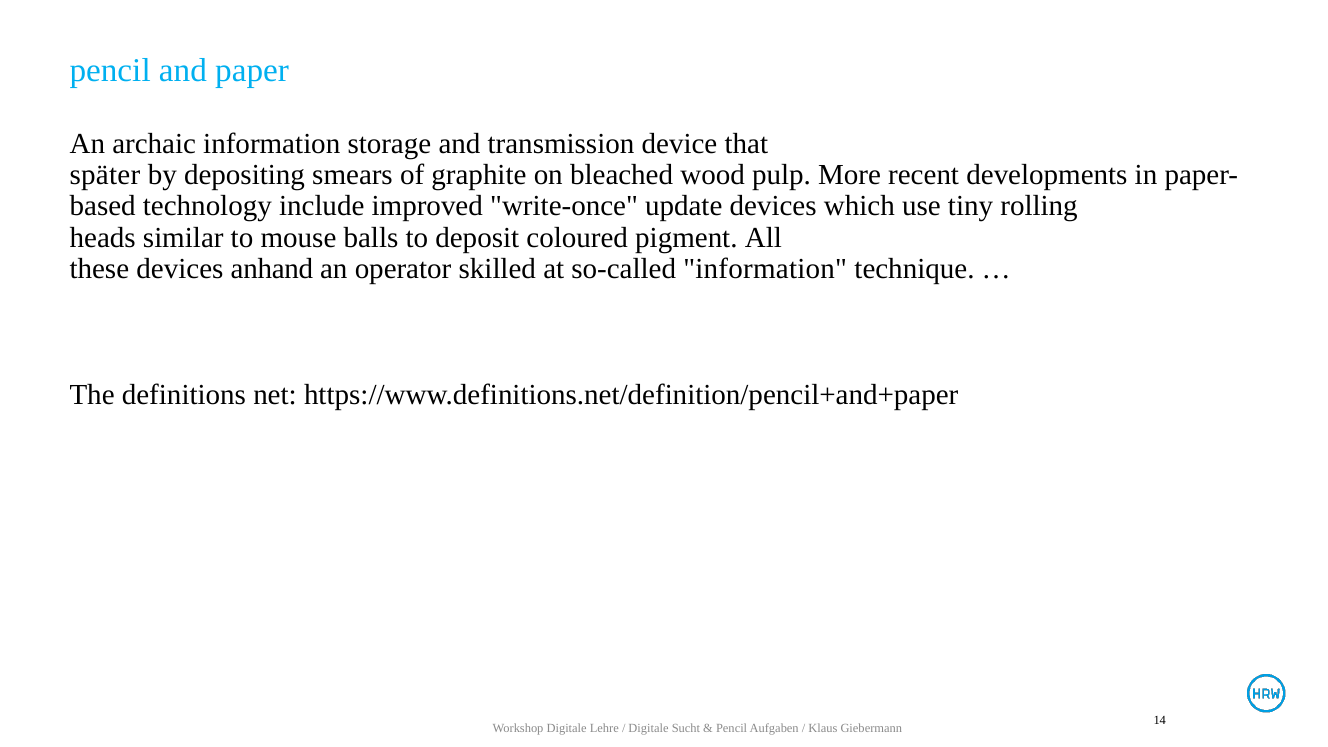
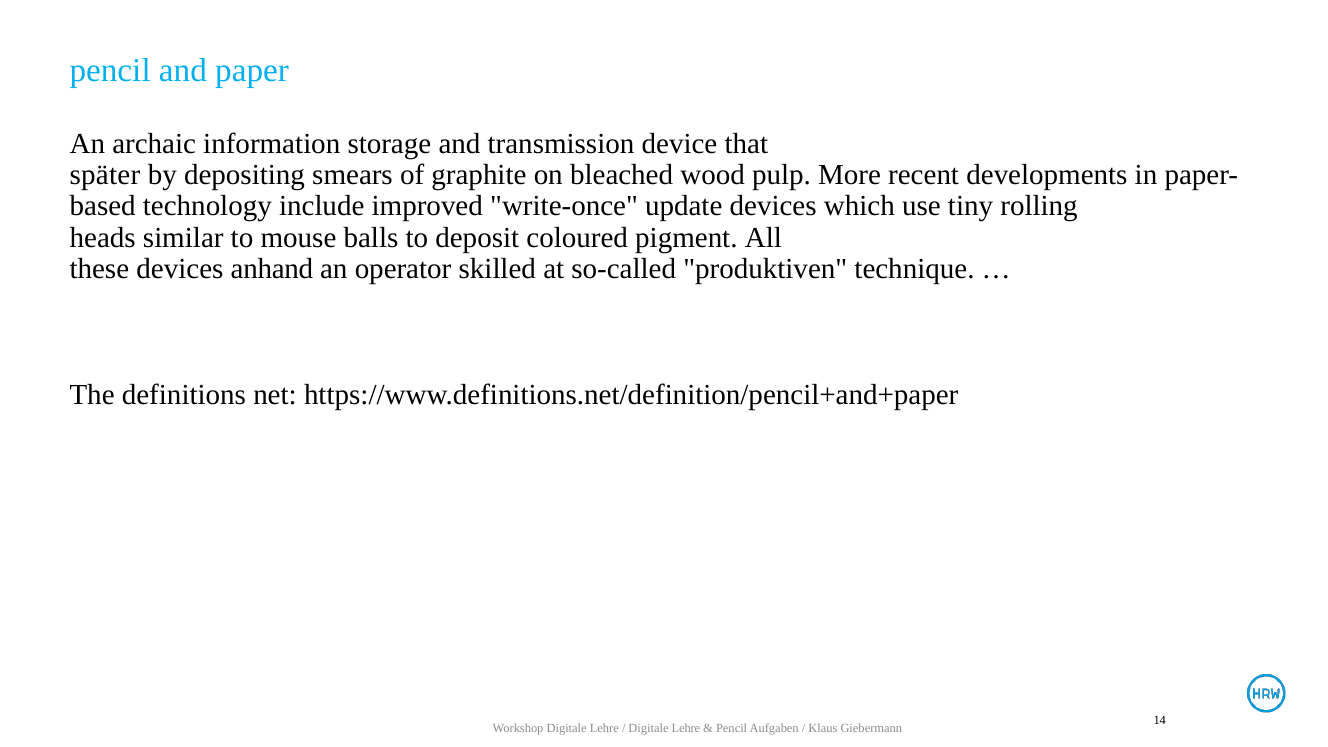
so-called information: information -> produktiven
Sucht at (686, 728): Sucht -> Lehre
